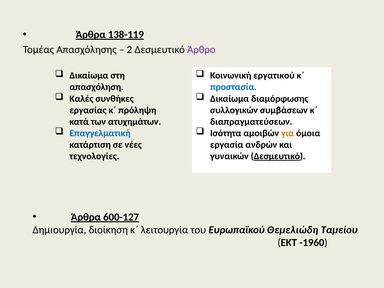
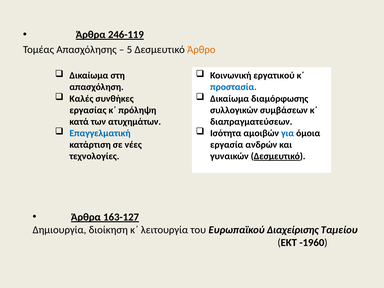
138-119: 138-119 -> 246-119
2: 2 -> 5
Άρθρο colour: purple -> orange
για colour: orange -> blue
600-127: 600-127 -> 163-127
Θεμελιώδη: Θεμελιώδη -> Διαχείρισης
